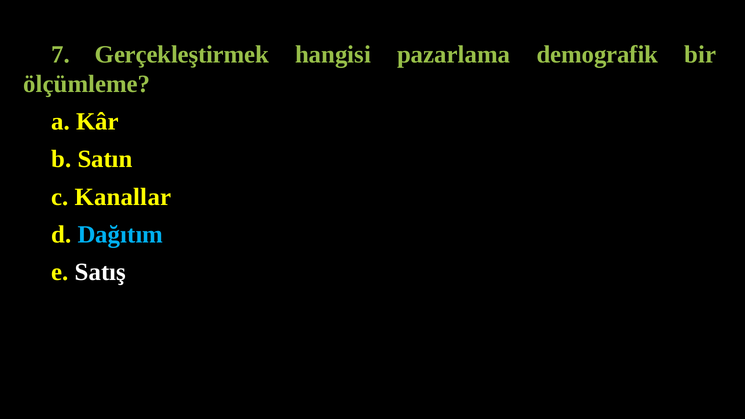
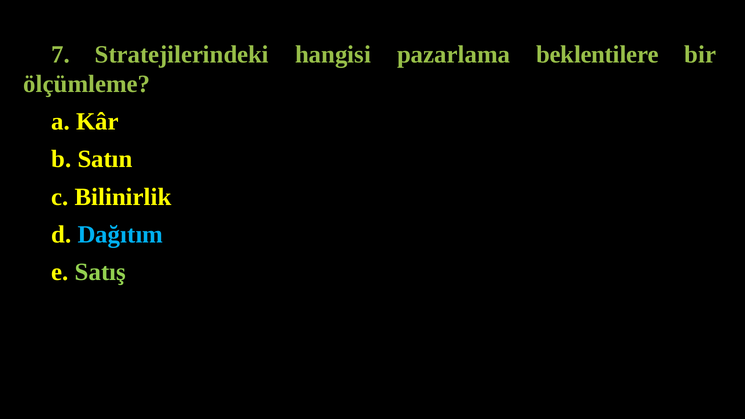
Gerçekleştirmek: Gerçekleştirmek -> Stratejilerindeki
demografik: demografik -> beklentilere
Kanallar: Kanallar -> Bilinirlik
Satış colour: white -> light green
